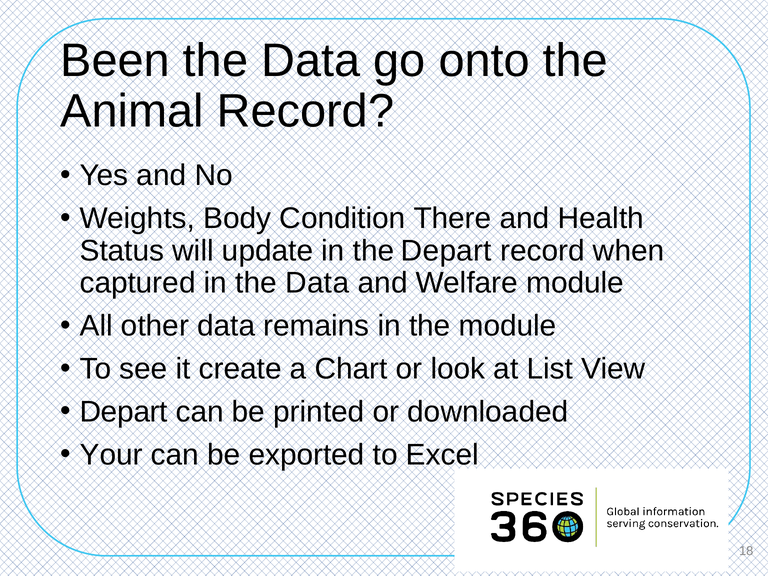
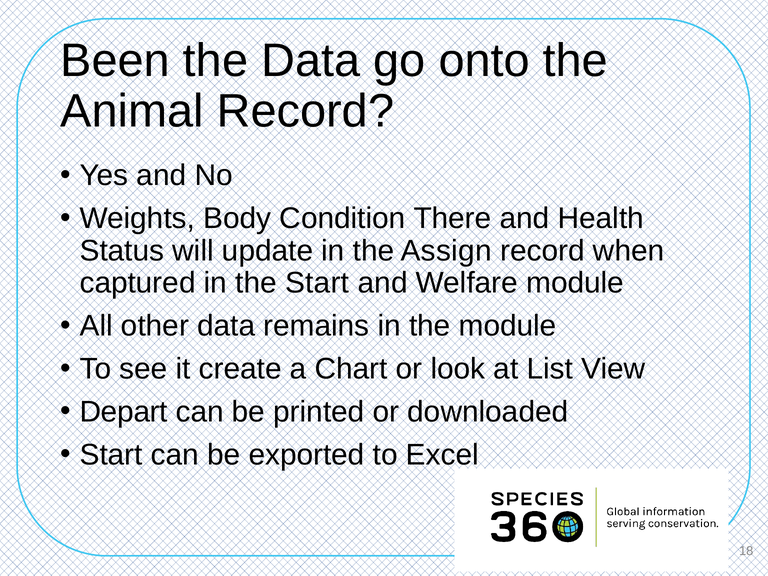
the Depart: Depart -> Assign
in the Data: Data -> Start
Your at (111, 455): Your -> Start
